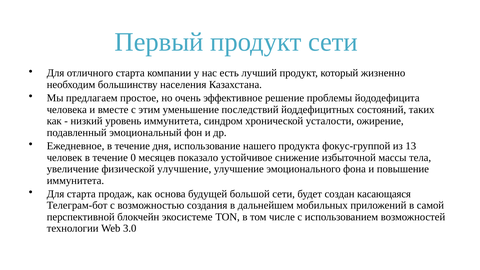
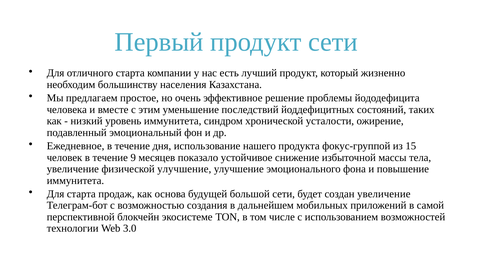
13: 13 -> 15
0: 0 -> 9
создан касающаяся: касающаяся -> увеличение
